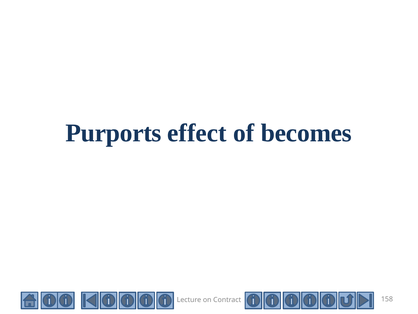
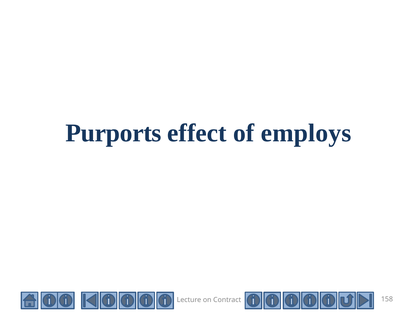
becomes: becomes -> employs
